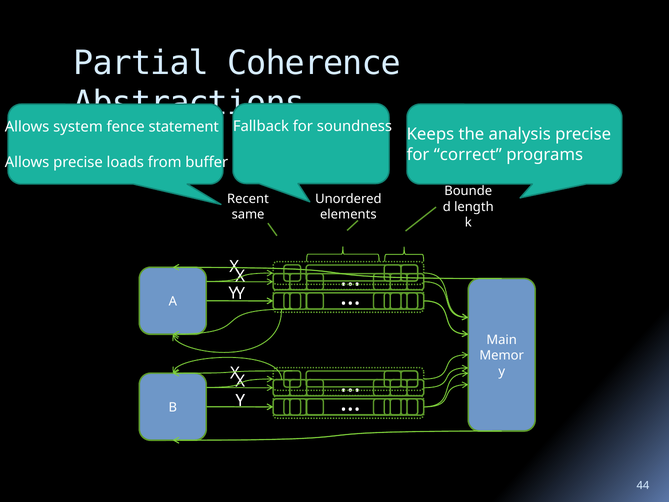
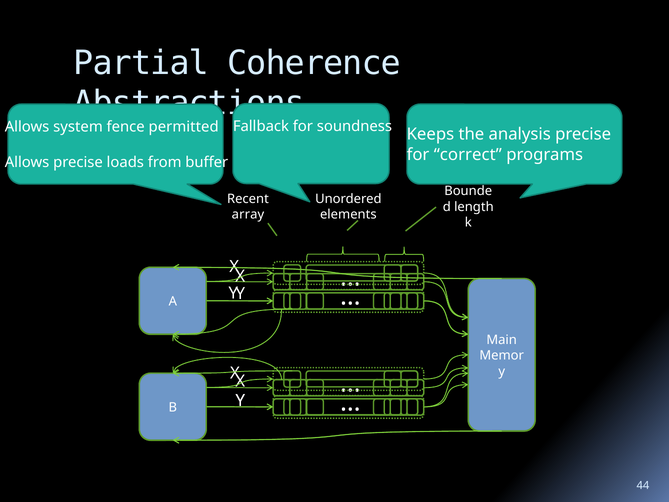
statement: statement -> permitted
same: same -> array
